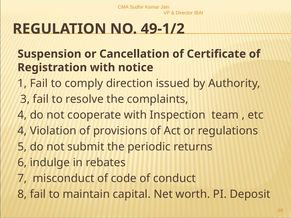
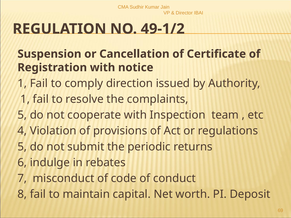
3 at (25, 99): 3 -> 1
4 at (22, 115): 4 -> 5
